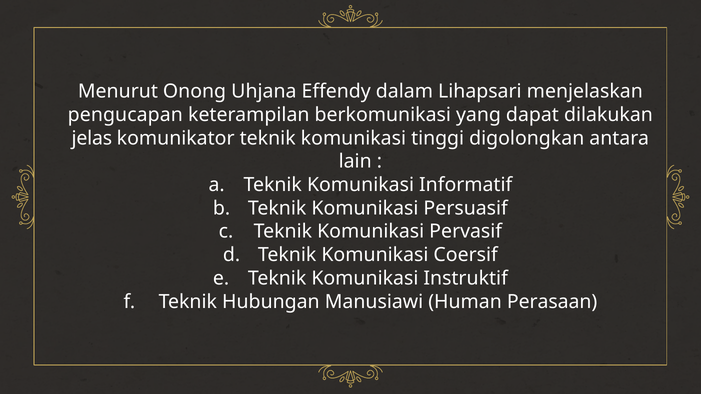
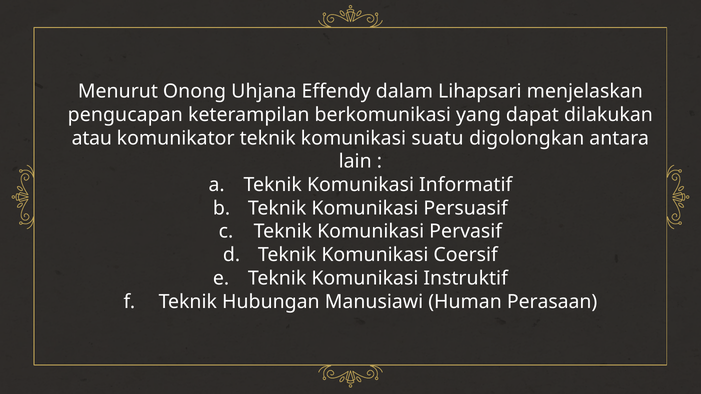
jelas: jelas -> atau
tinggi: tinggi -> suatu
